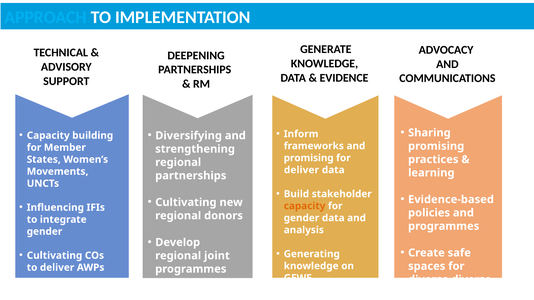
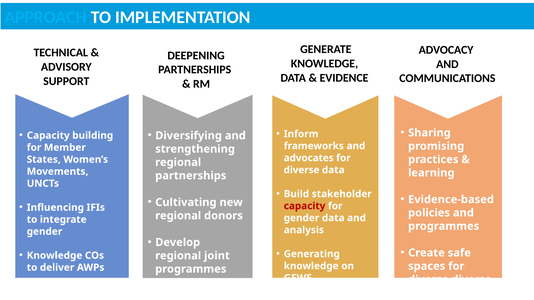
promising at (309, 158): promising -> advocates
deliver at (301, 170): deliver -> diverse
capacity at (305, 206) colour: orange -> red
Cultivating at (54, 256): Cultivating -> Knowledge
